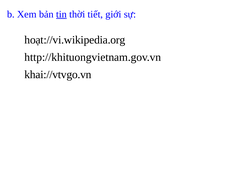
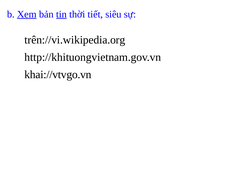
Xem underline: none -> present
giới: giới -> siêu
hoạt://vi.wikipedia.org: hoạt://vi.wikipedia.org -> trên://vi.wikipedia.org
